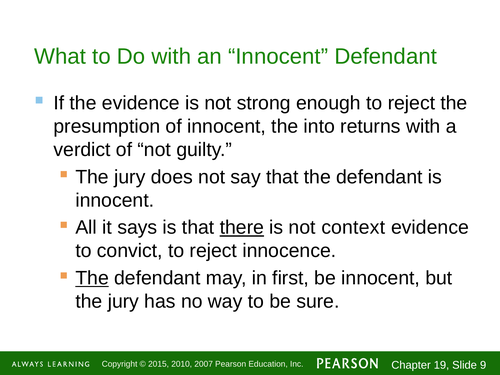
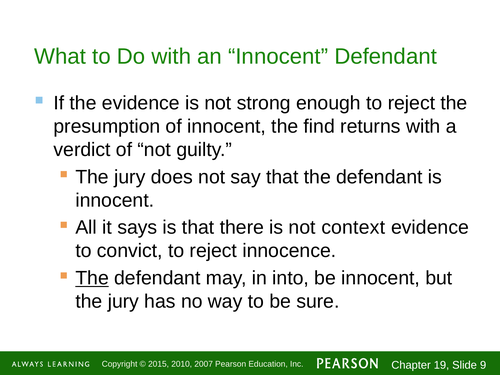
into: into -> find
there underline: present -> none
first: first -> into
